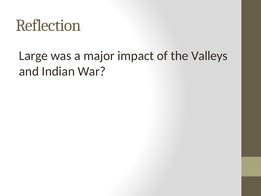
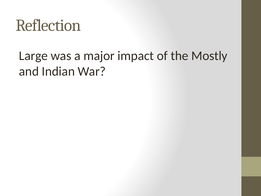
Valleys: Valleys -> Mostly
